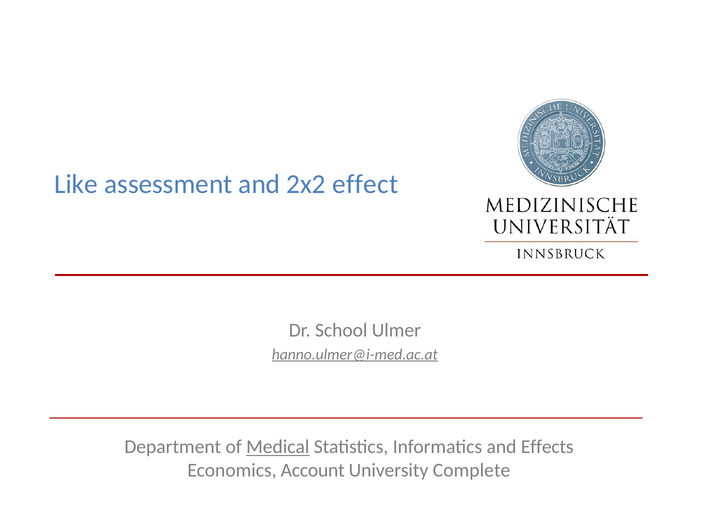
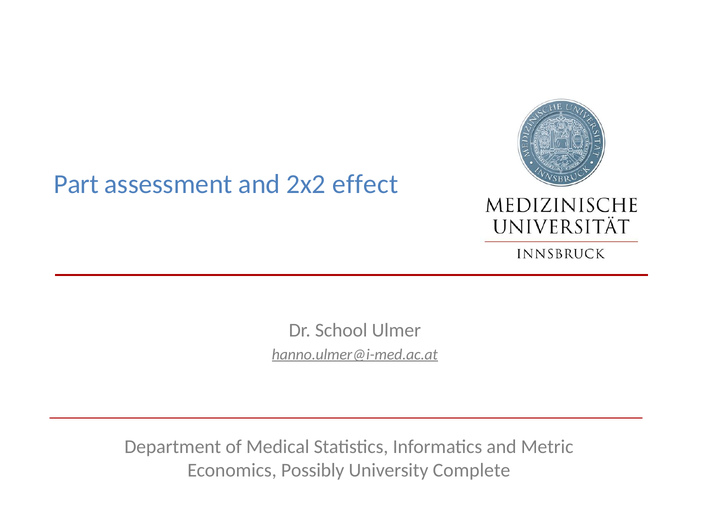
Like: Like -> Part
Medical underline: present -> none
Effects: Effects -> Metric
Account: Account -> Possibly
